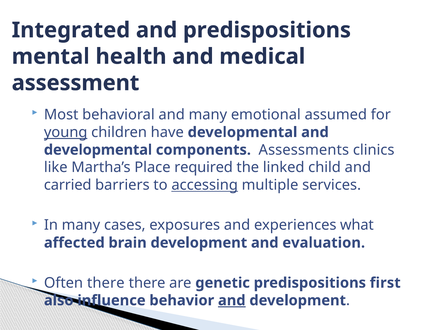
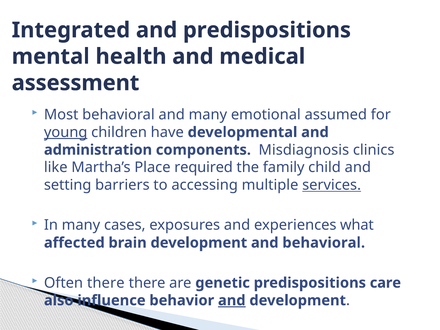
developmental at (98, 150): developmental -> administration
Assessments: Assessments -> Misdiagnosis
linked: linked -> family
carried: carried -> setting
accessing underline: present -> none
services underline: none -> present
and evaluation: evaluation -> behavioral
first: first -> care
